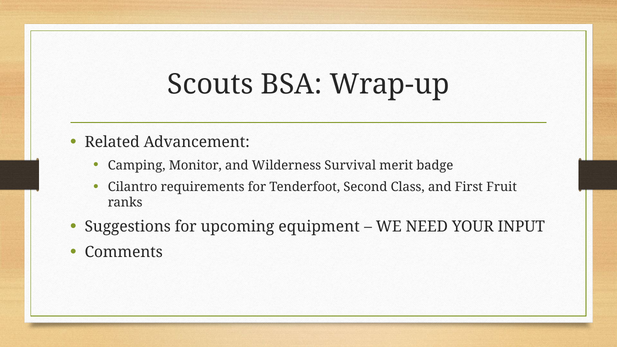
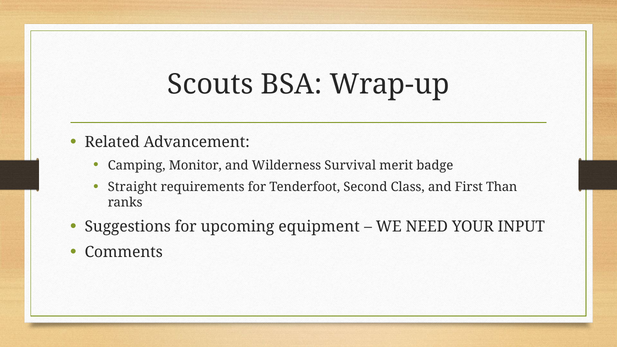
Cilantro: Cilantro -> Straight
Fruit: Fruit -> Than
